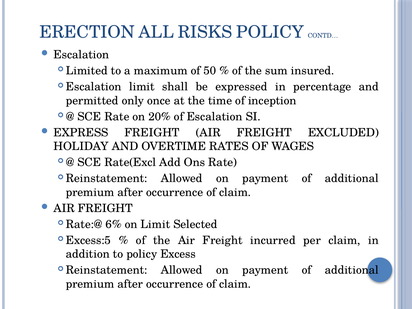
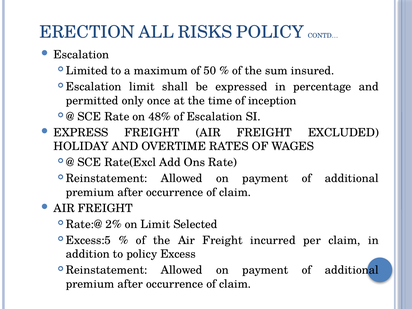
20%: 20% -> 48%
6%: 6% -> 2%
